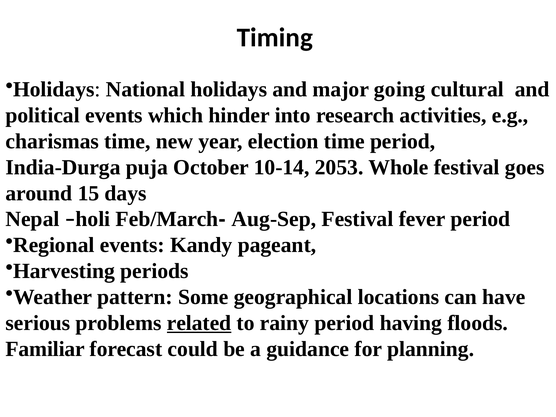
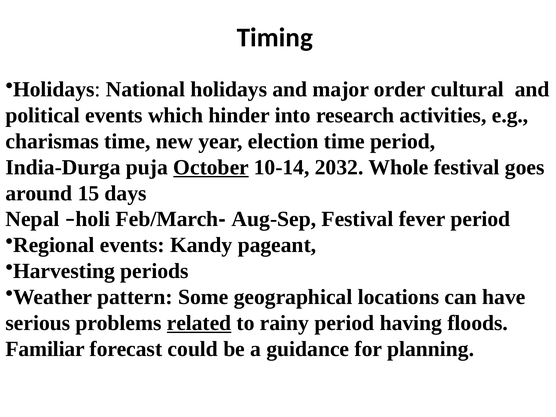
going: going -> order
October underline: none -> present
2053: 2053 -> 2032
